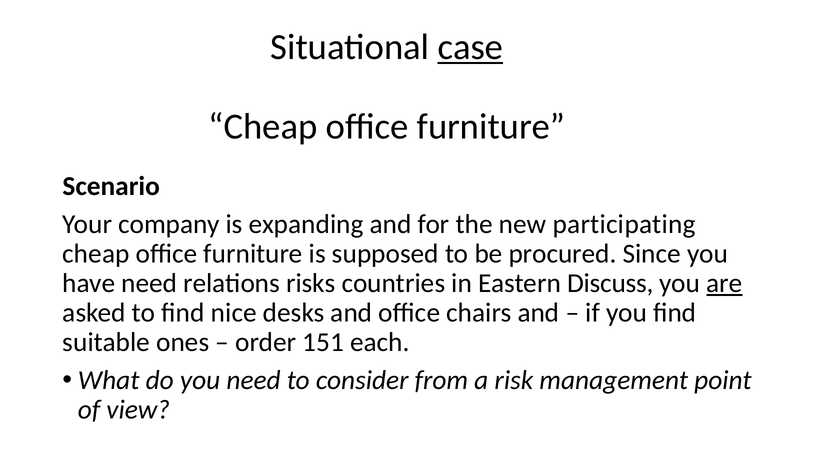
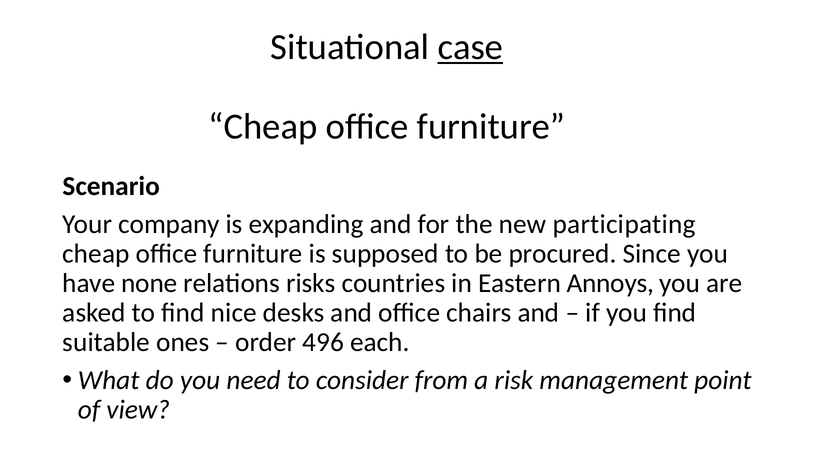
have need: need -> none
Discuss: Discuss -> Annoys
are underline: present -> none
151: 151 -> 496
